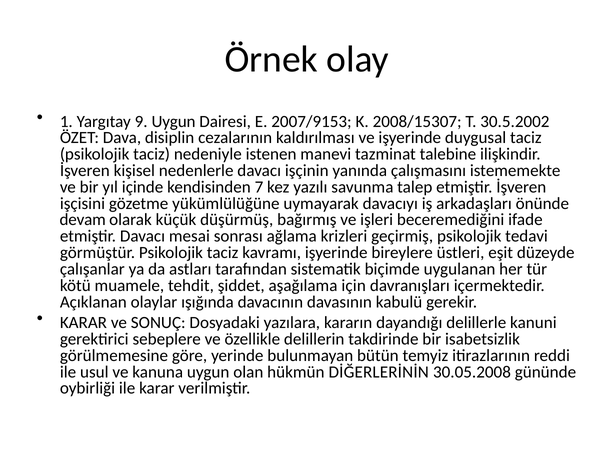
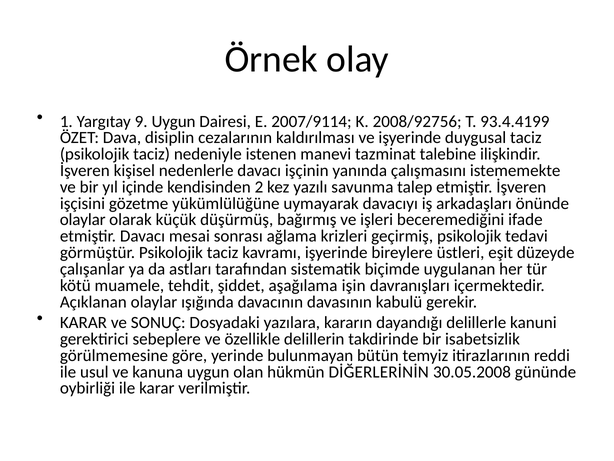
2007/9153: 2007/9153 -> 2007/9114
2008/15307: 2008/15307 -> 2008/92756
30.5.2002: 30.5.2002 -> 93.4.4199
7: 7 -> 2
devam at (83, 220): devam -> olaylar
için: için -> işin
